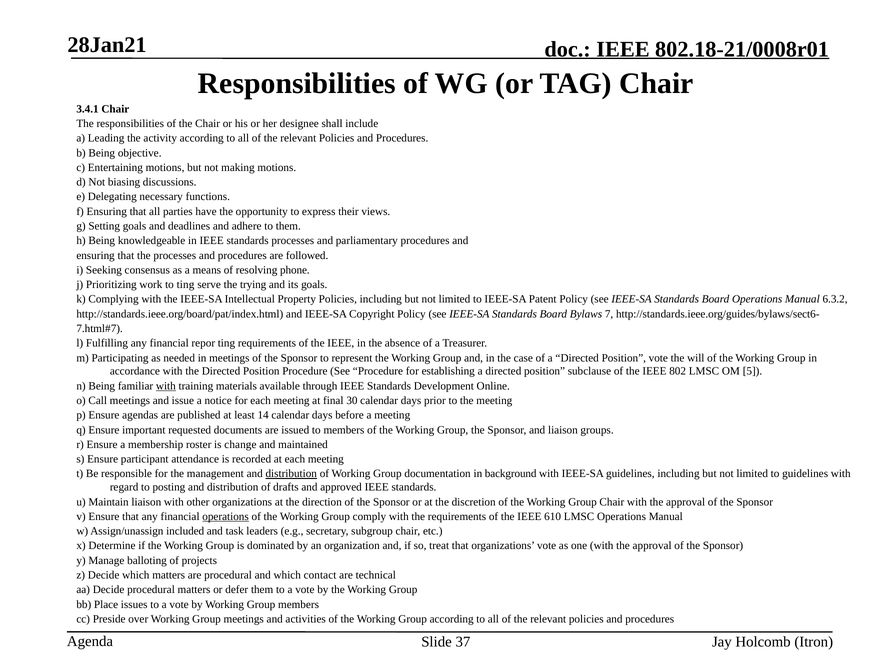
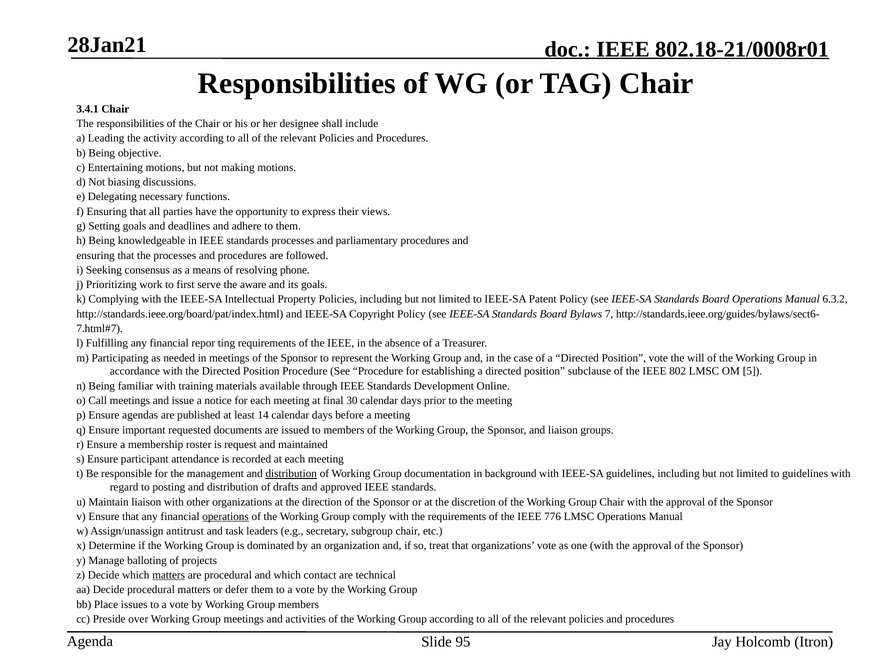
to ting: ting -> first
trying: trying -> aware
with at (166, 386) underline: present -> none
change: change -> request
610: 610 -> 776
included: included -> antitrust
matters at (169, 575) underline: none -> present
37: 37 -> 95
